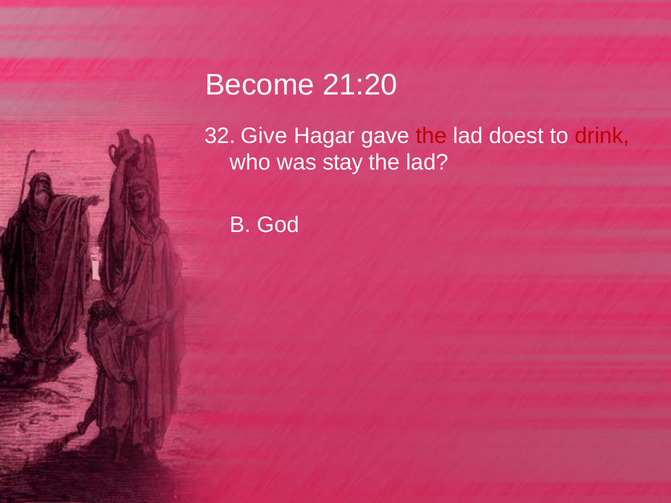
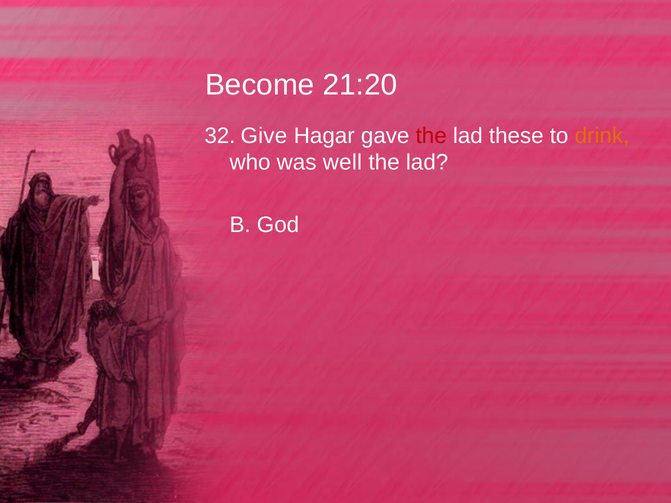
doest: doest -> these
drink colour: red -> orange
stay: stay -> well
